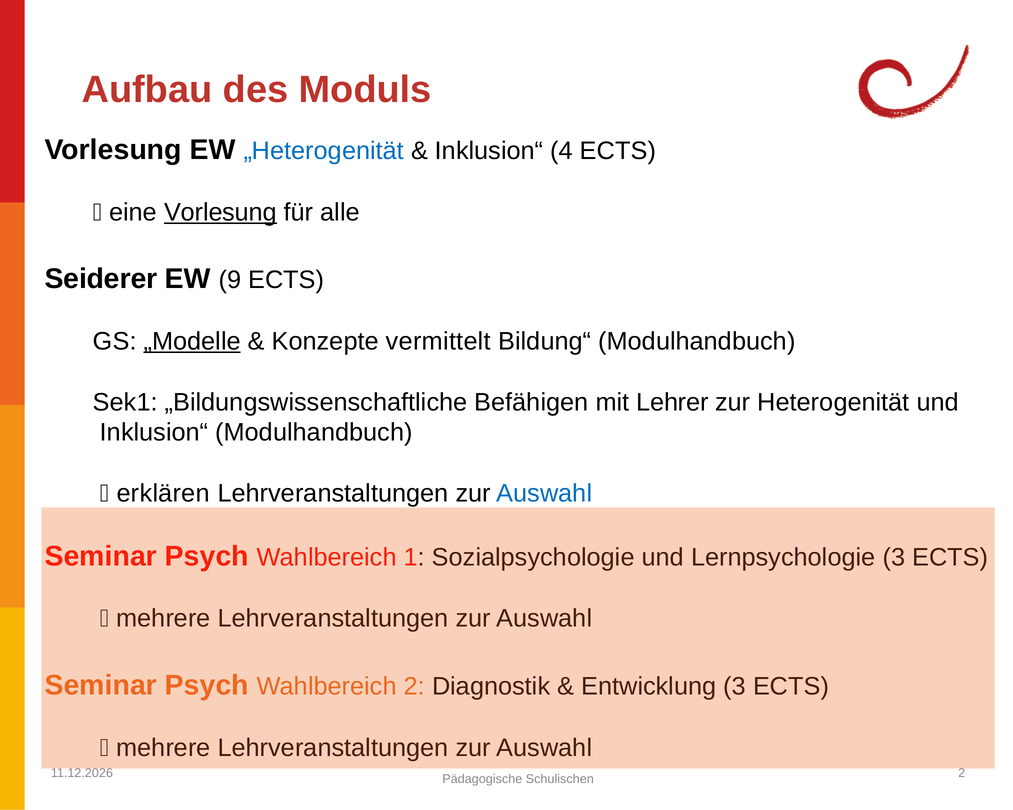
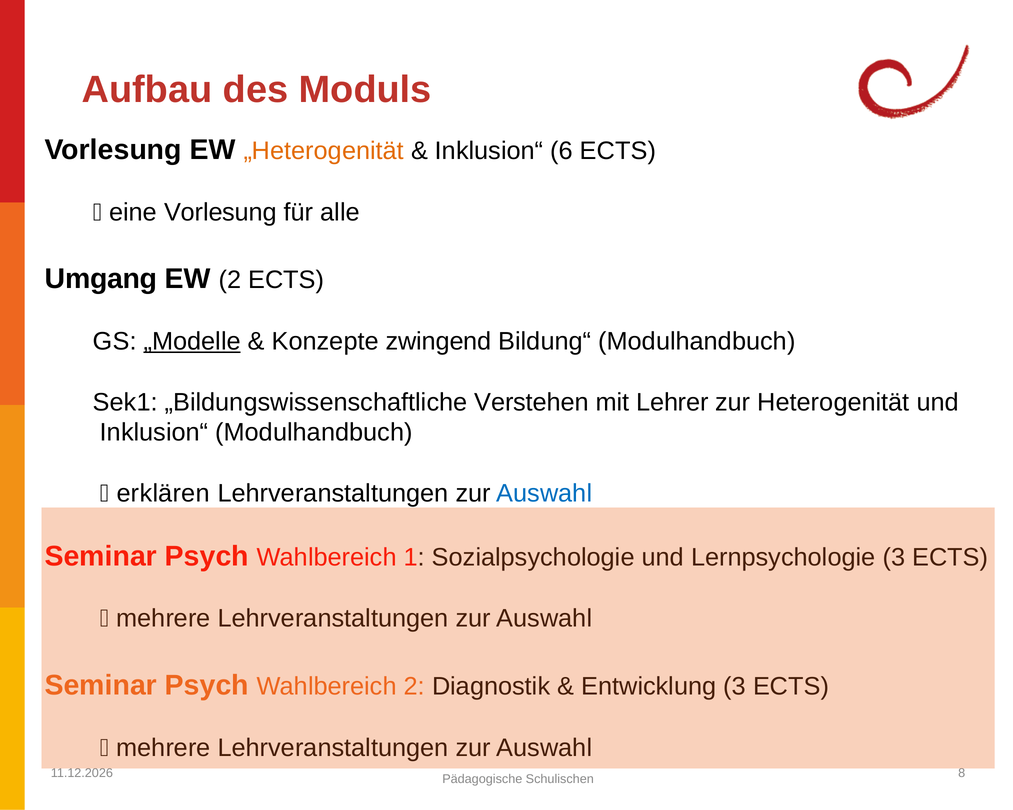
„Heterogenität colour: blue -> orange
4: 4 -> 6
Vorlesung at (221, 212) underline: present -> none
Seiderer: Seiderer -> Umgang
EW 9: 9 -> 2
vermittelt: vermittelt -> zwingend
Befähigen: Befähigen -> Verstehen
2 at (962, 774): 2 -> 8
